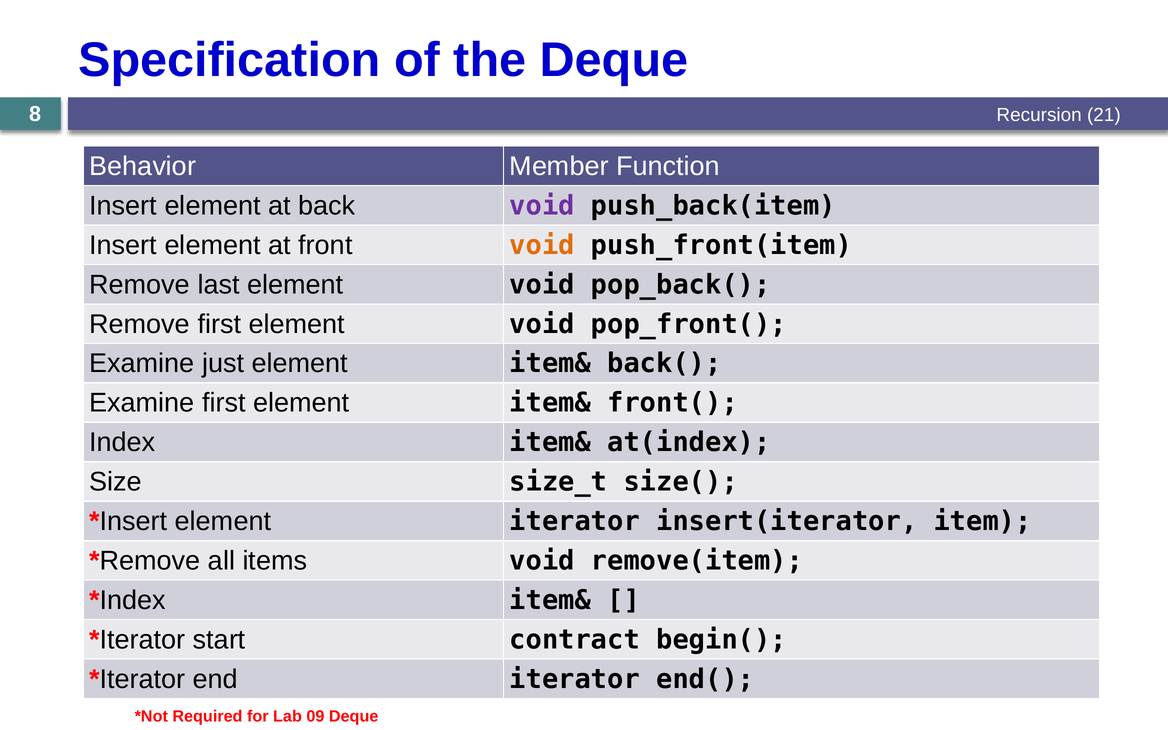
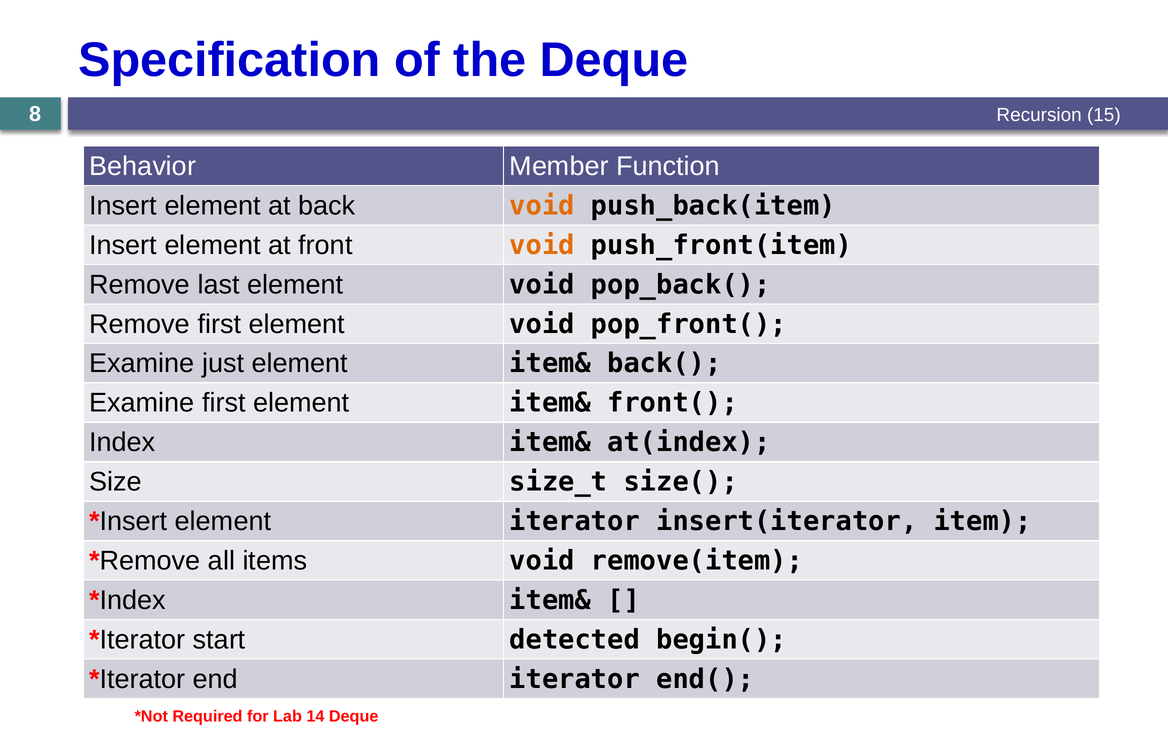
21: 21 -> 15
void at (542, 206) colour: purple -> orange
contract: contract -> detected
09: 09 -> 14
